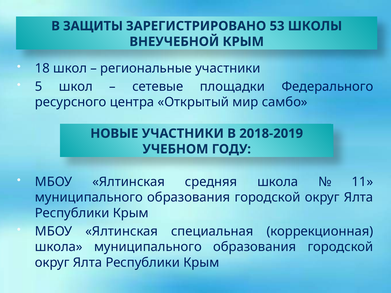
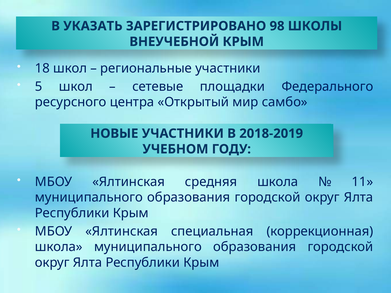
ЗАЩИТЫ: ЗАЩИТЫ -> УКАЗАТЬ
53: 53 -> 98
